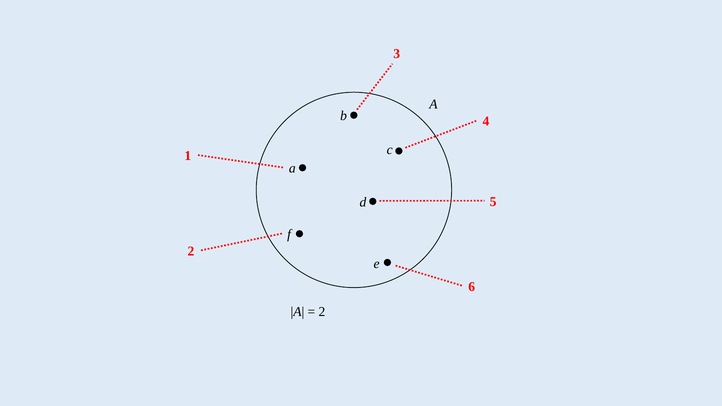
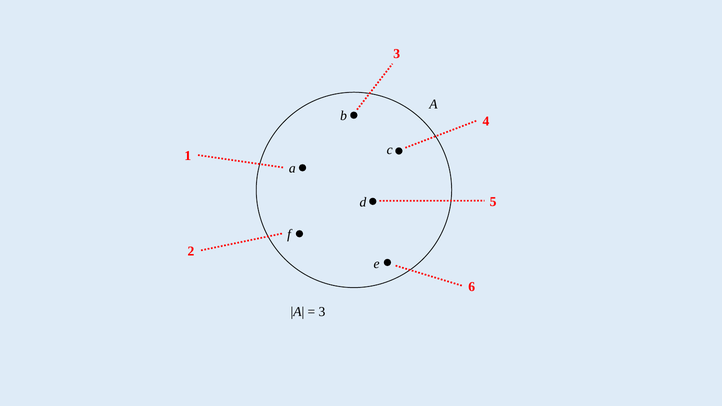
2 at (322, 312): 2 -> 3
